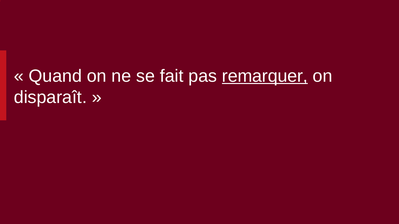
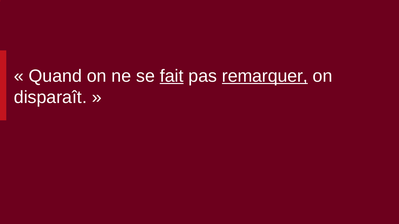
fait underline: none -> present
